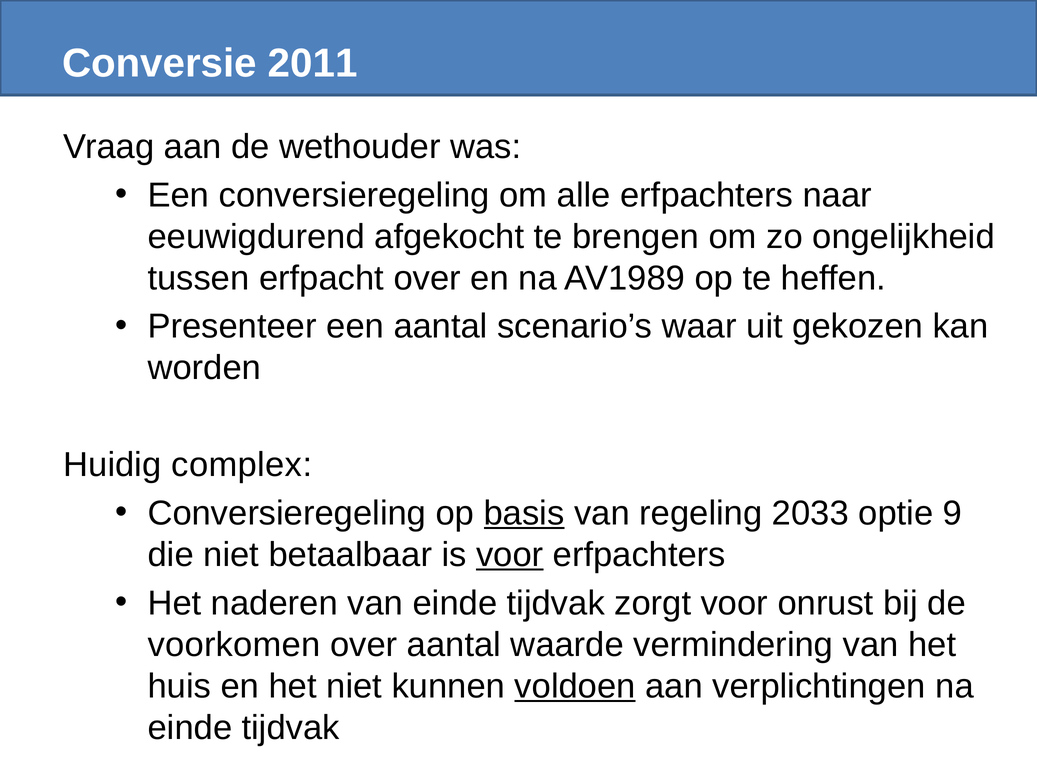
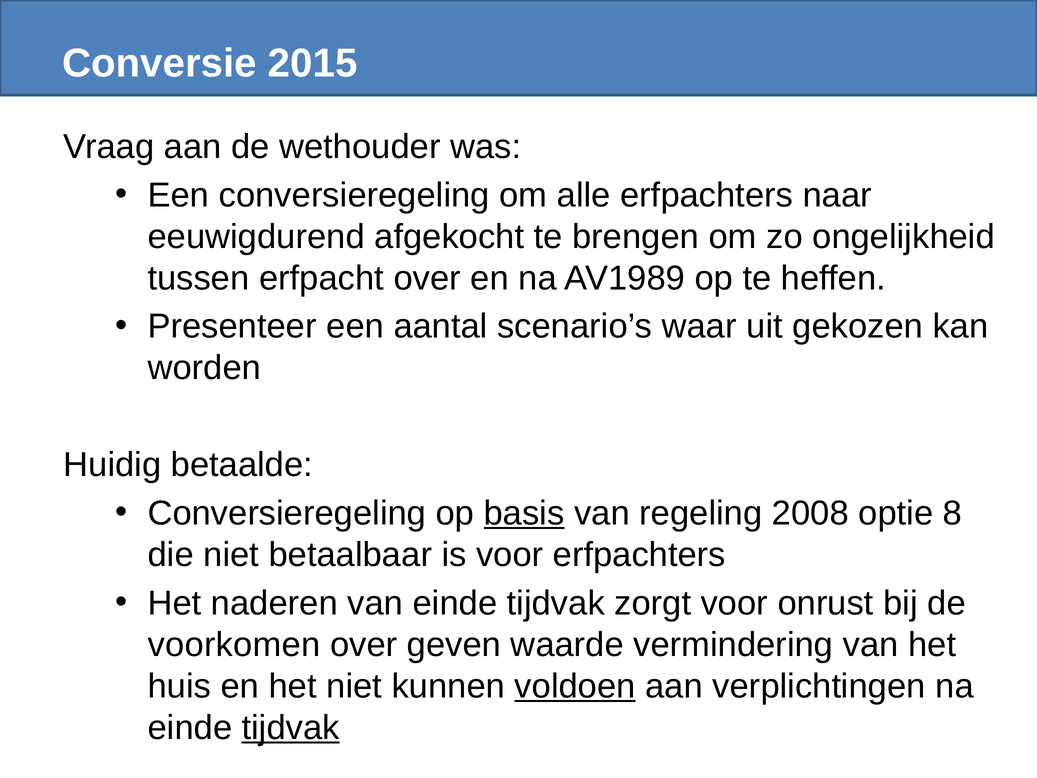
2011: 2011 -> 2015
complex: complex -> betaalde
2033: 2033 -> 2008
9: 9 -> 8
voor at (510, 555) underline: present -> none
over aantal: aantal -> geven
tijdvak at (291, 727) underline: none -> present
